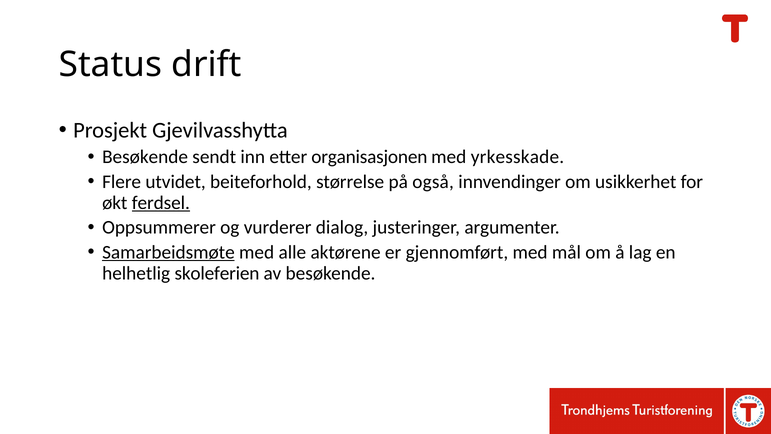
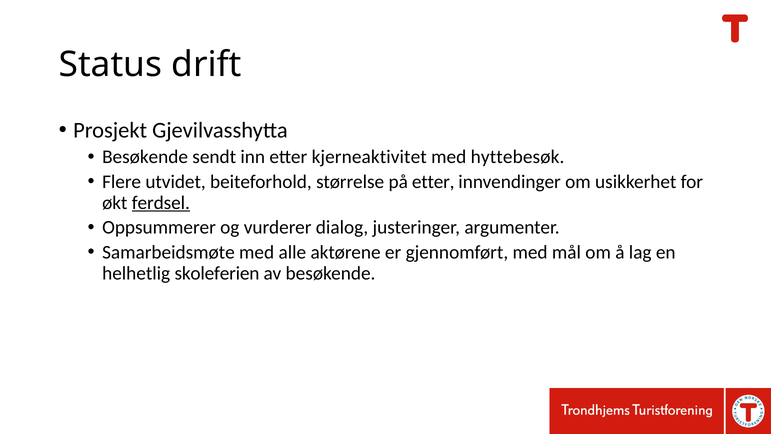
organisasjonen: organisasjonen -> kjerneaktivitet
yrkesskade: yrkesskade -> hyttebesøk
på også: også -> etter
Samarbeidsmøte underline: present -> none
